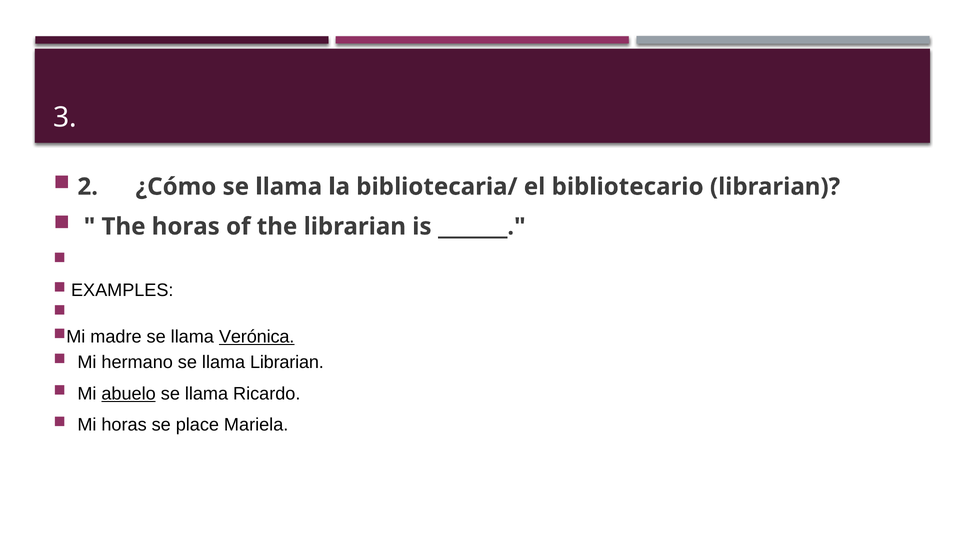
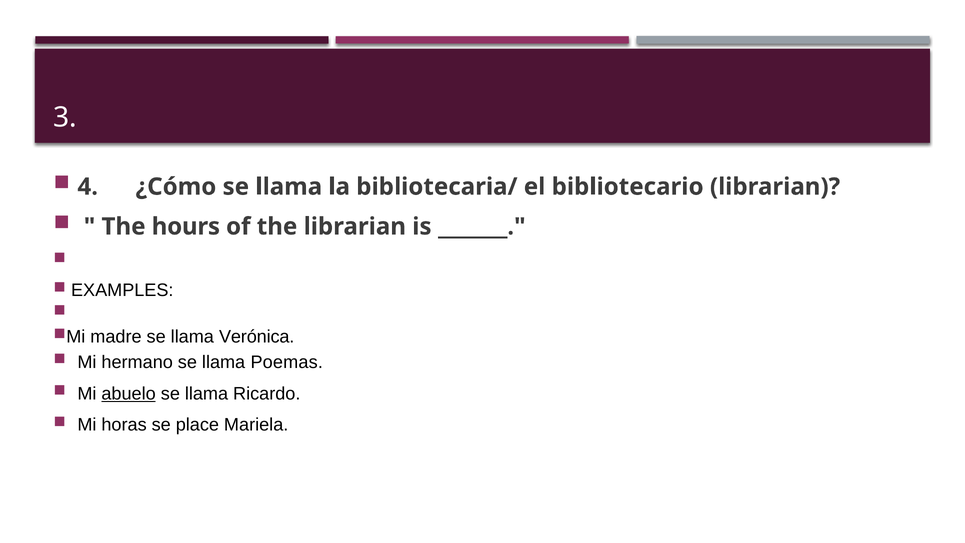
2: 2 -> 4
The horas: horas -> hours
Verónica underline: present -> none
llama Librarian: Librarian -> Poemas
